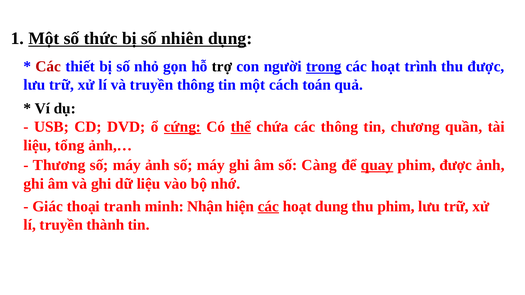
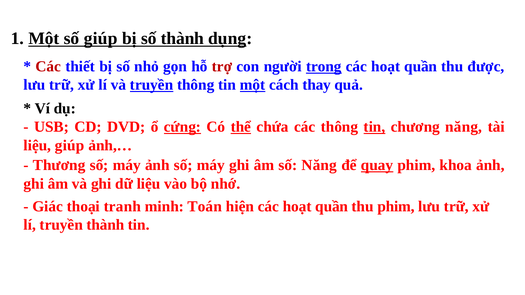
số thức: thức -> giúp
số nhiên: nhiên -> thành
trợ colour: black -> red
trình at (421, 67): trình -> quần
truyền at (152, 85) underline: none -> present
một at (253, 85) underline: none -> present
toán: toán -> thay
tin at (374, 127) underline: none -> present
chương quần: quần -> năng
liệu tổng: tổng -> giúp
số Càng: Càng -> Năng
phim được: được -> khoa
Nhận: Nhận -> Toán
các at (268, 207) underline: present -> none
dung at (332, 207): dung -> quần
